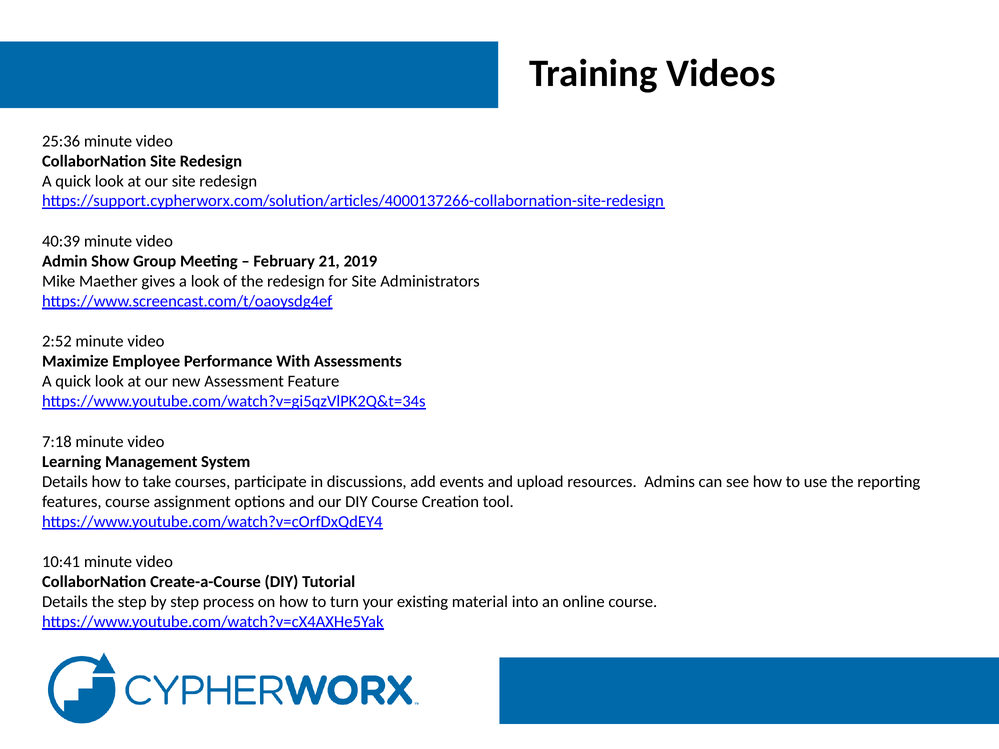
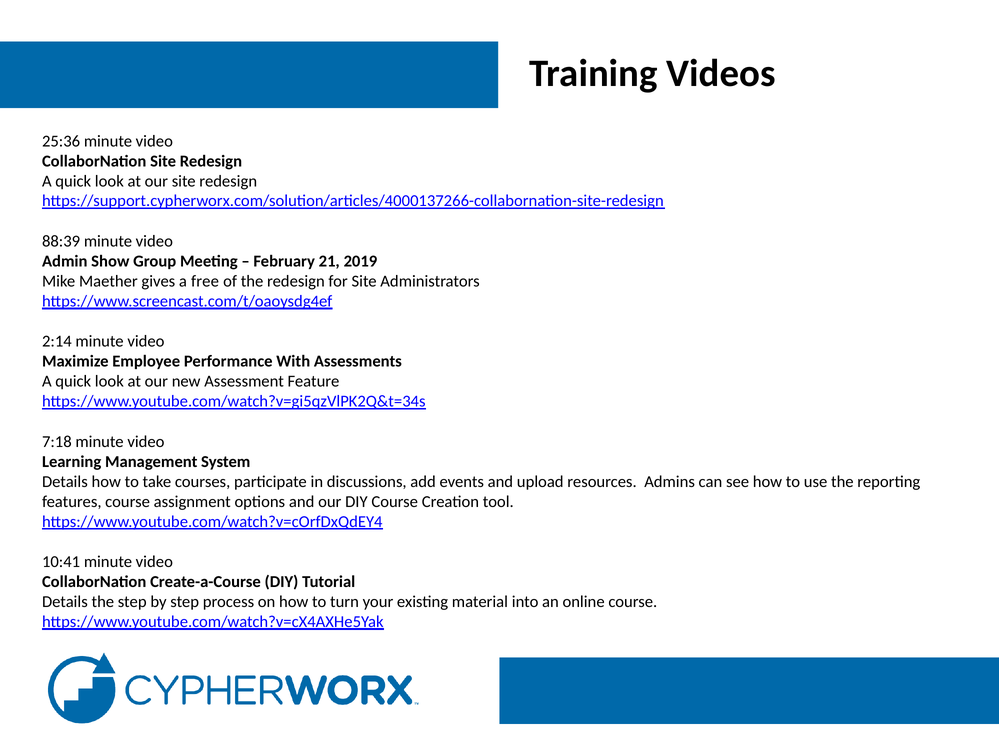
40:39: 40:39 -> 88:39
a look: look -> free
2:52: 2:52 -> 2:14
